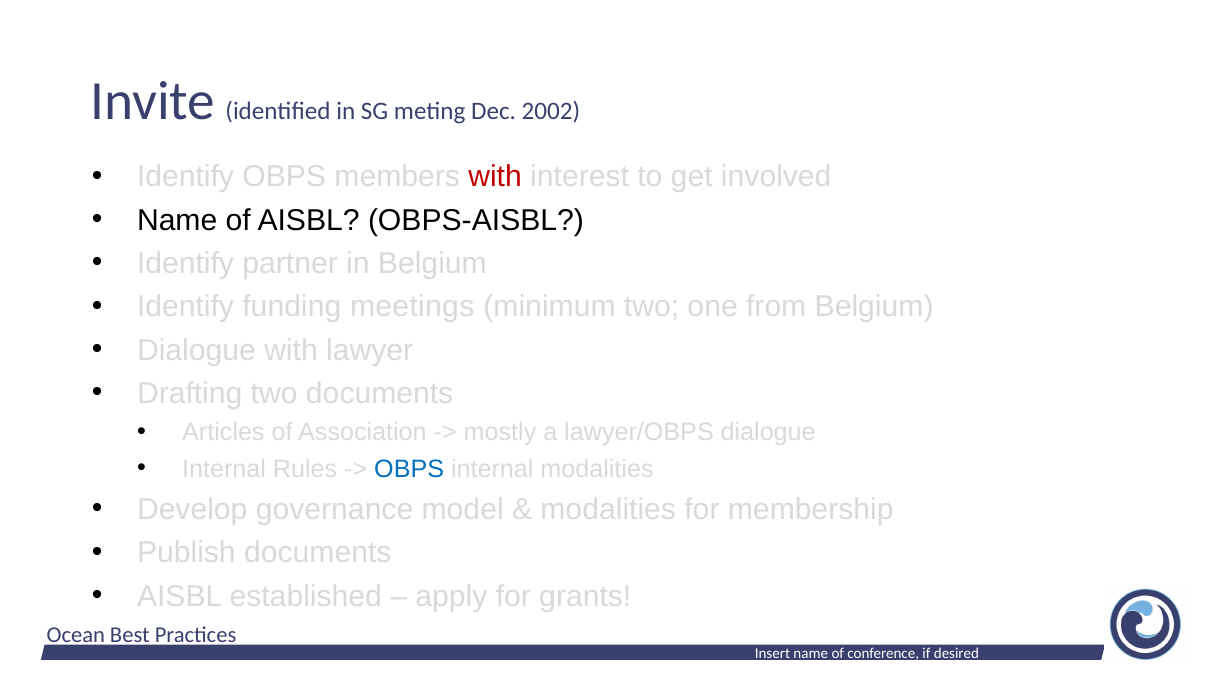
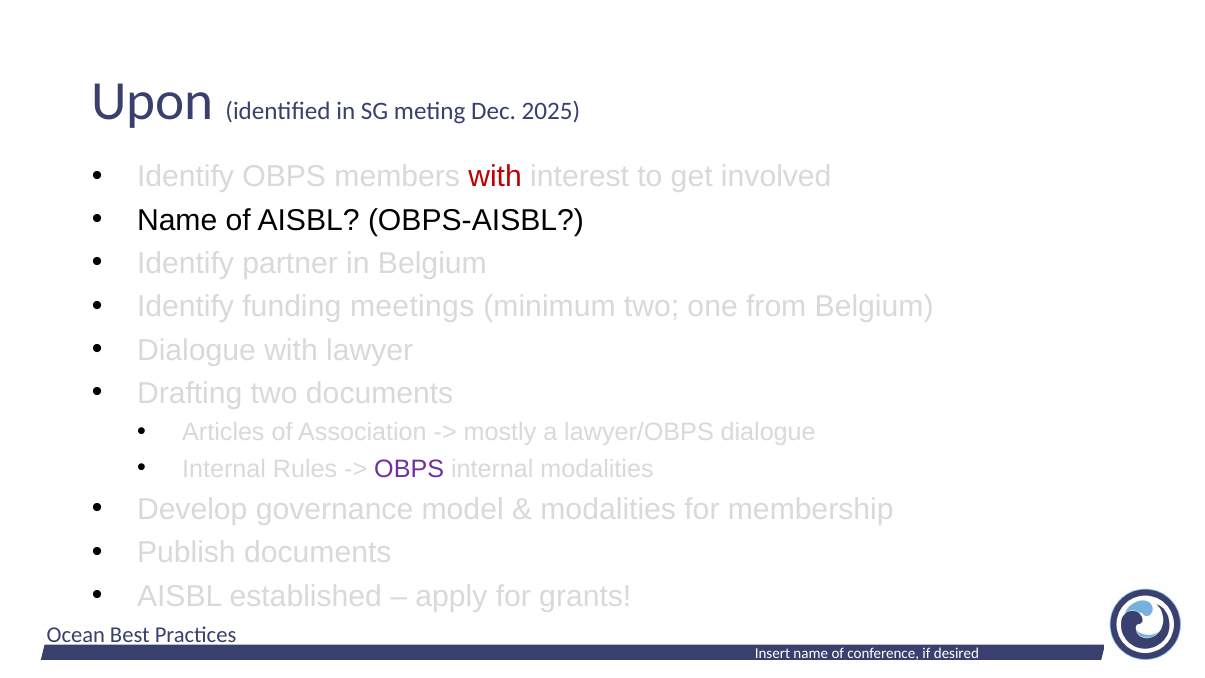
Invite: Invite -> Upon
2002: 2002 -> 2025
OBPS at (409, 469) colour: blue -> purple
